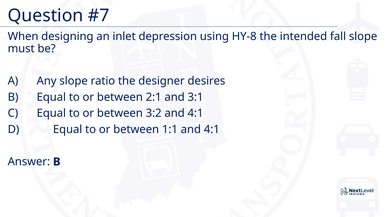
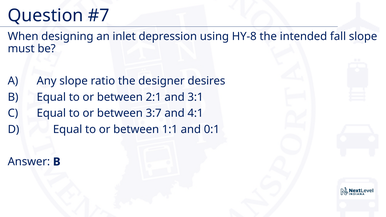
3:2: 3:2 -> 3:7
1:1 and 4:1: 4:1 -> 0:1
